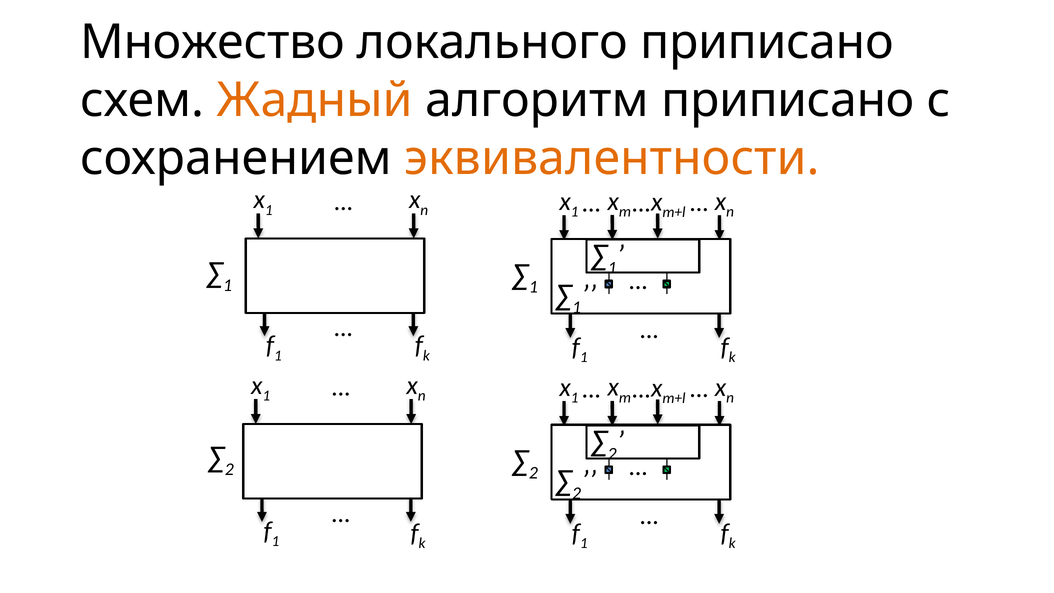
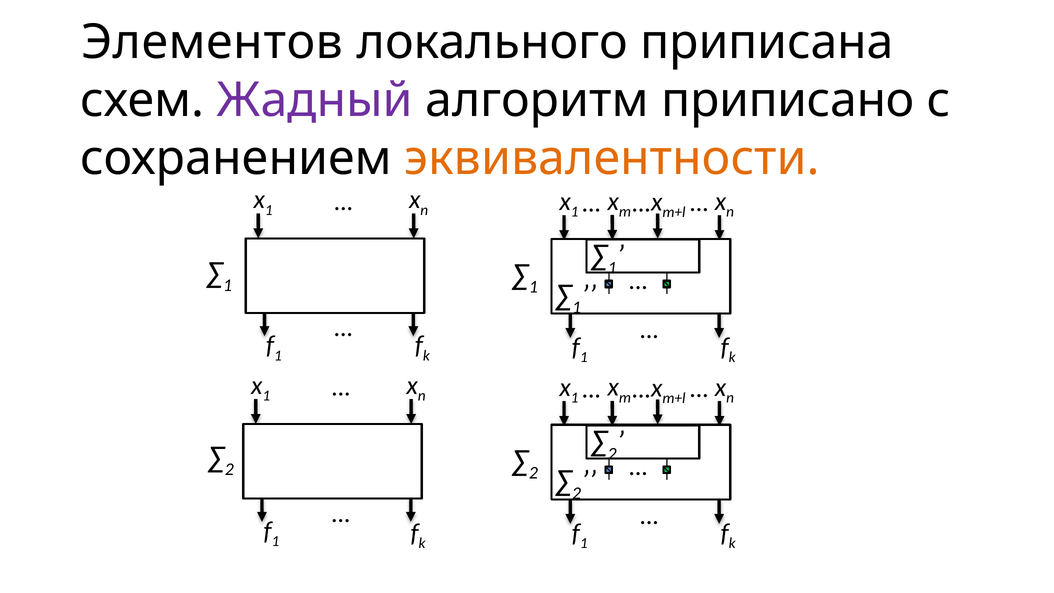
Множество: Множество -> Элементов
локального приписано: приписано -> приписана
Жадный colour: orange -> purple
